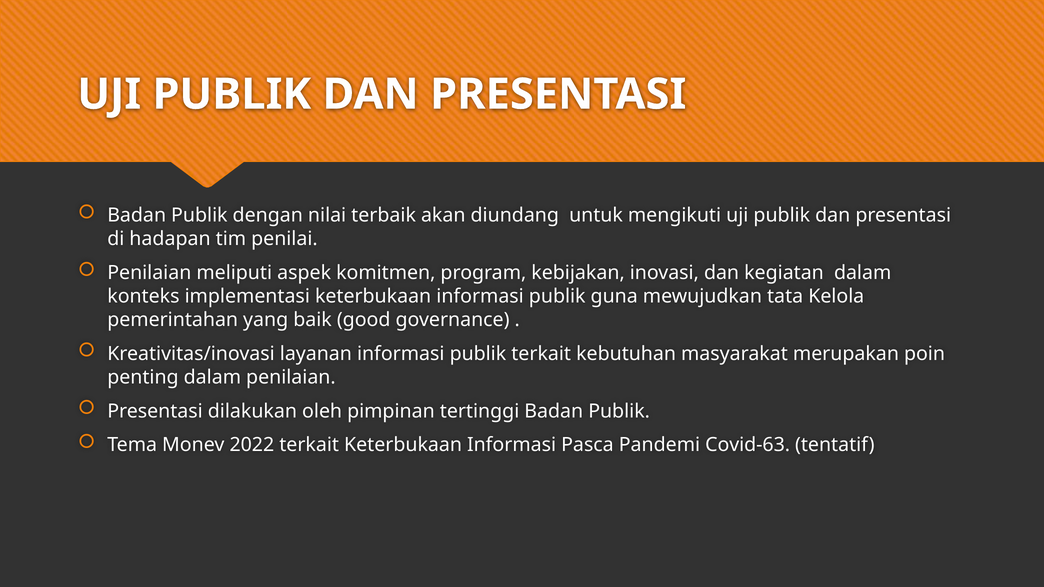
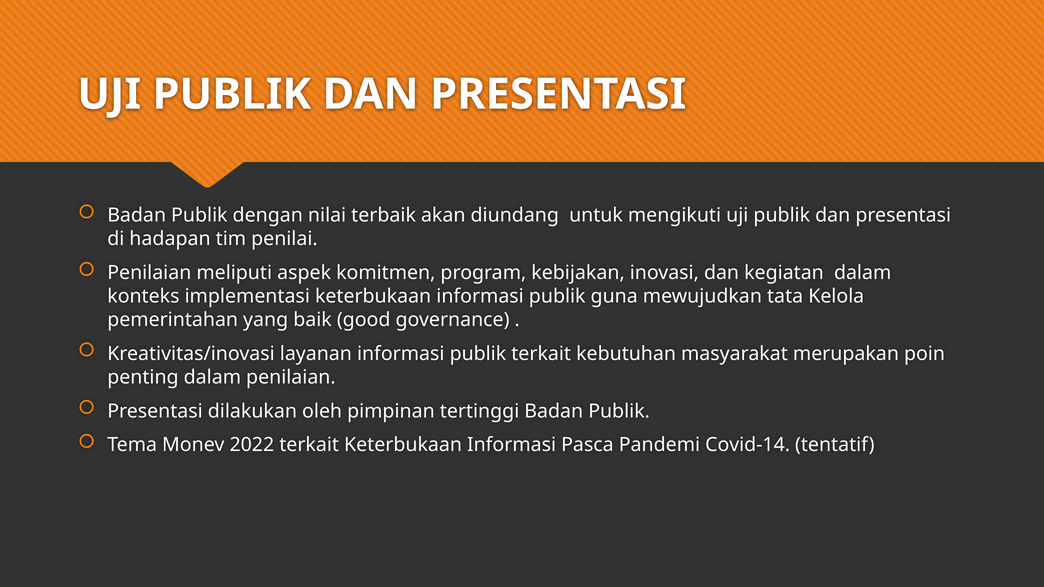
Covid-63: Covid-63 -> Covid-14
